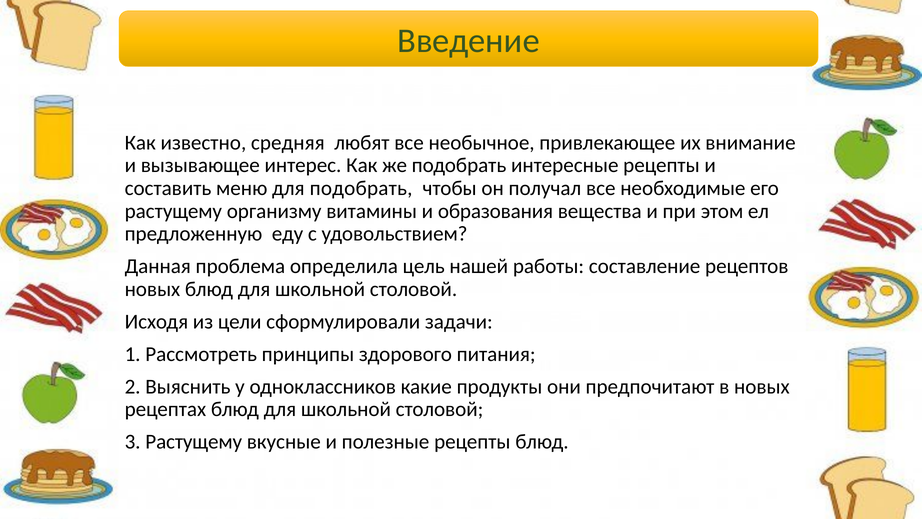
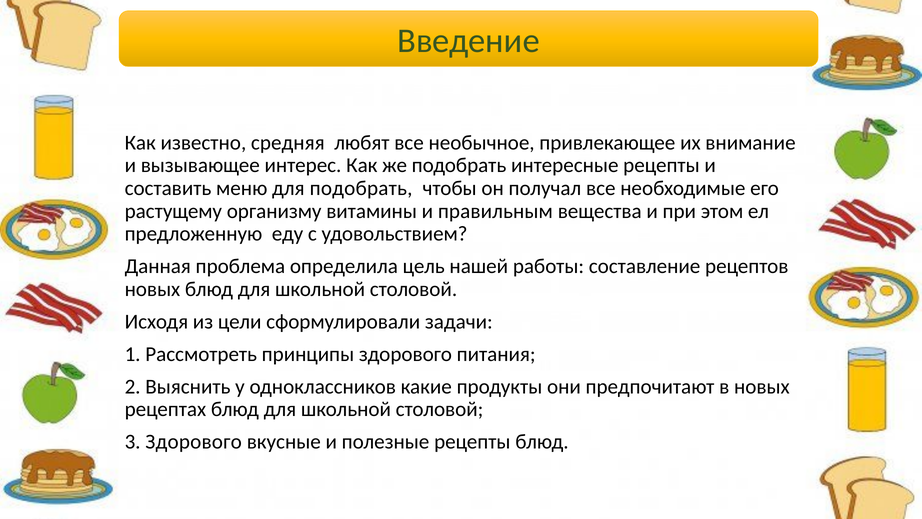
образования: образования -> правильным
3 Растущему: Растущему -> Здорового
